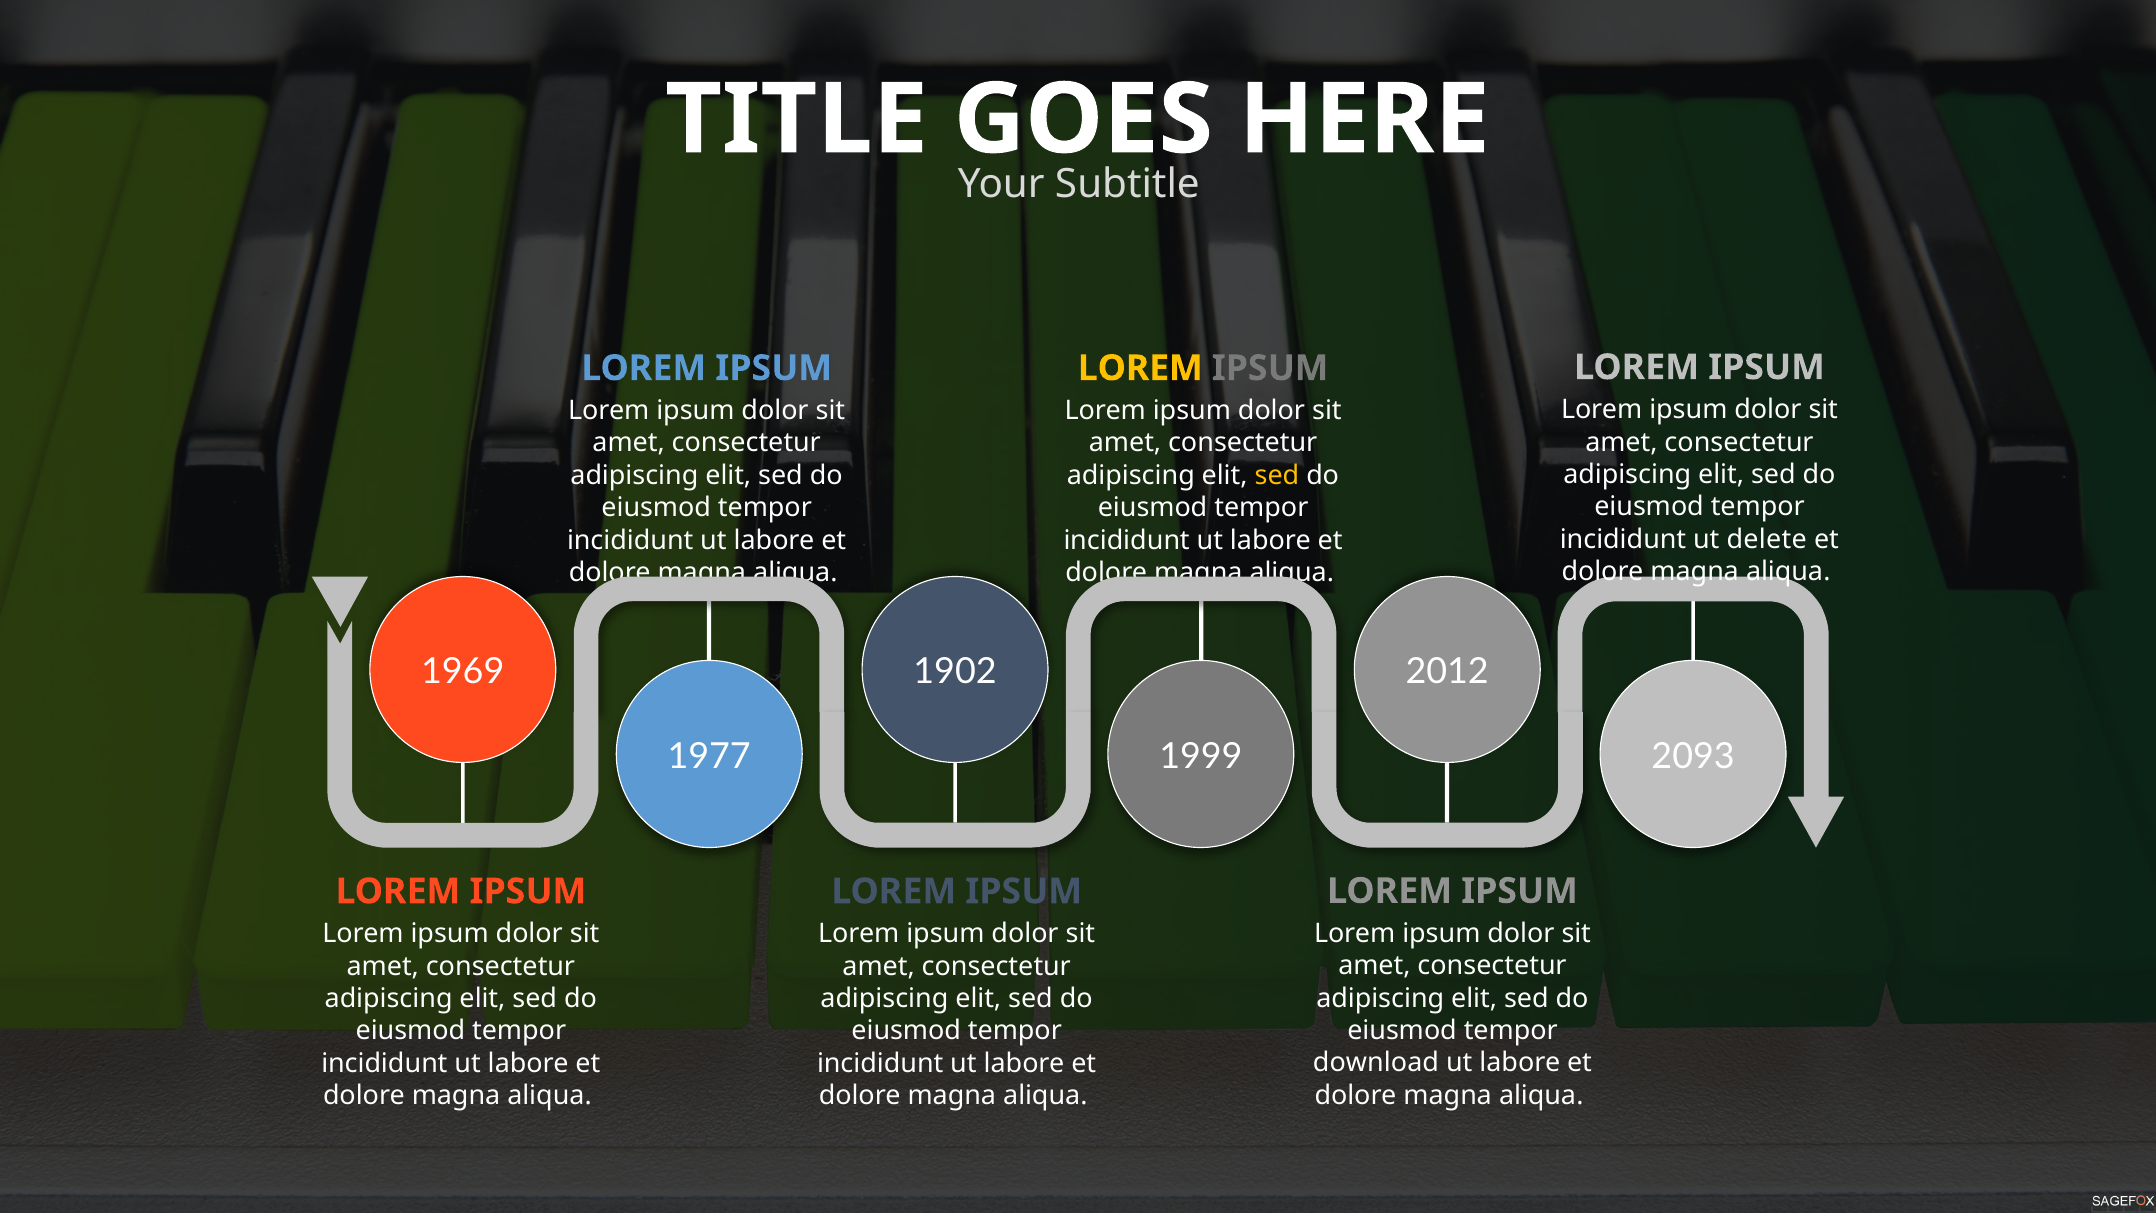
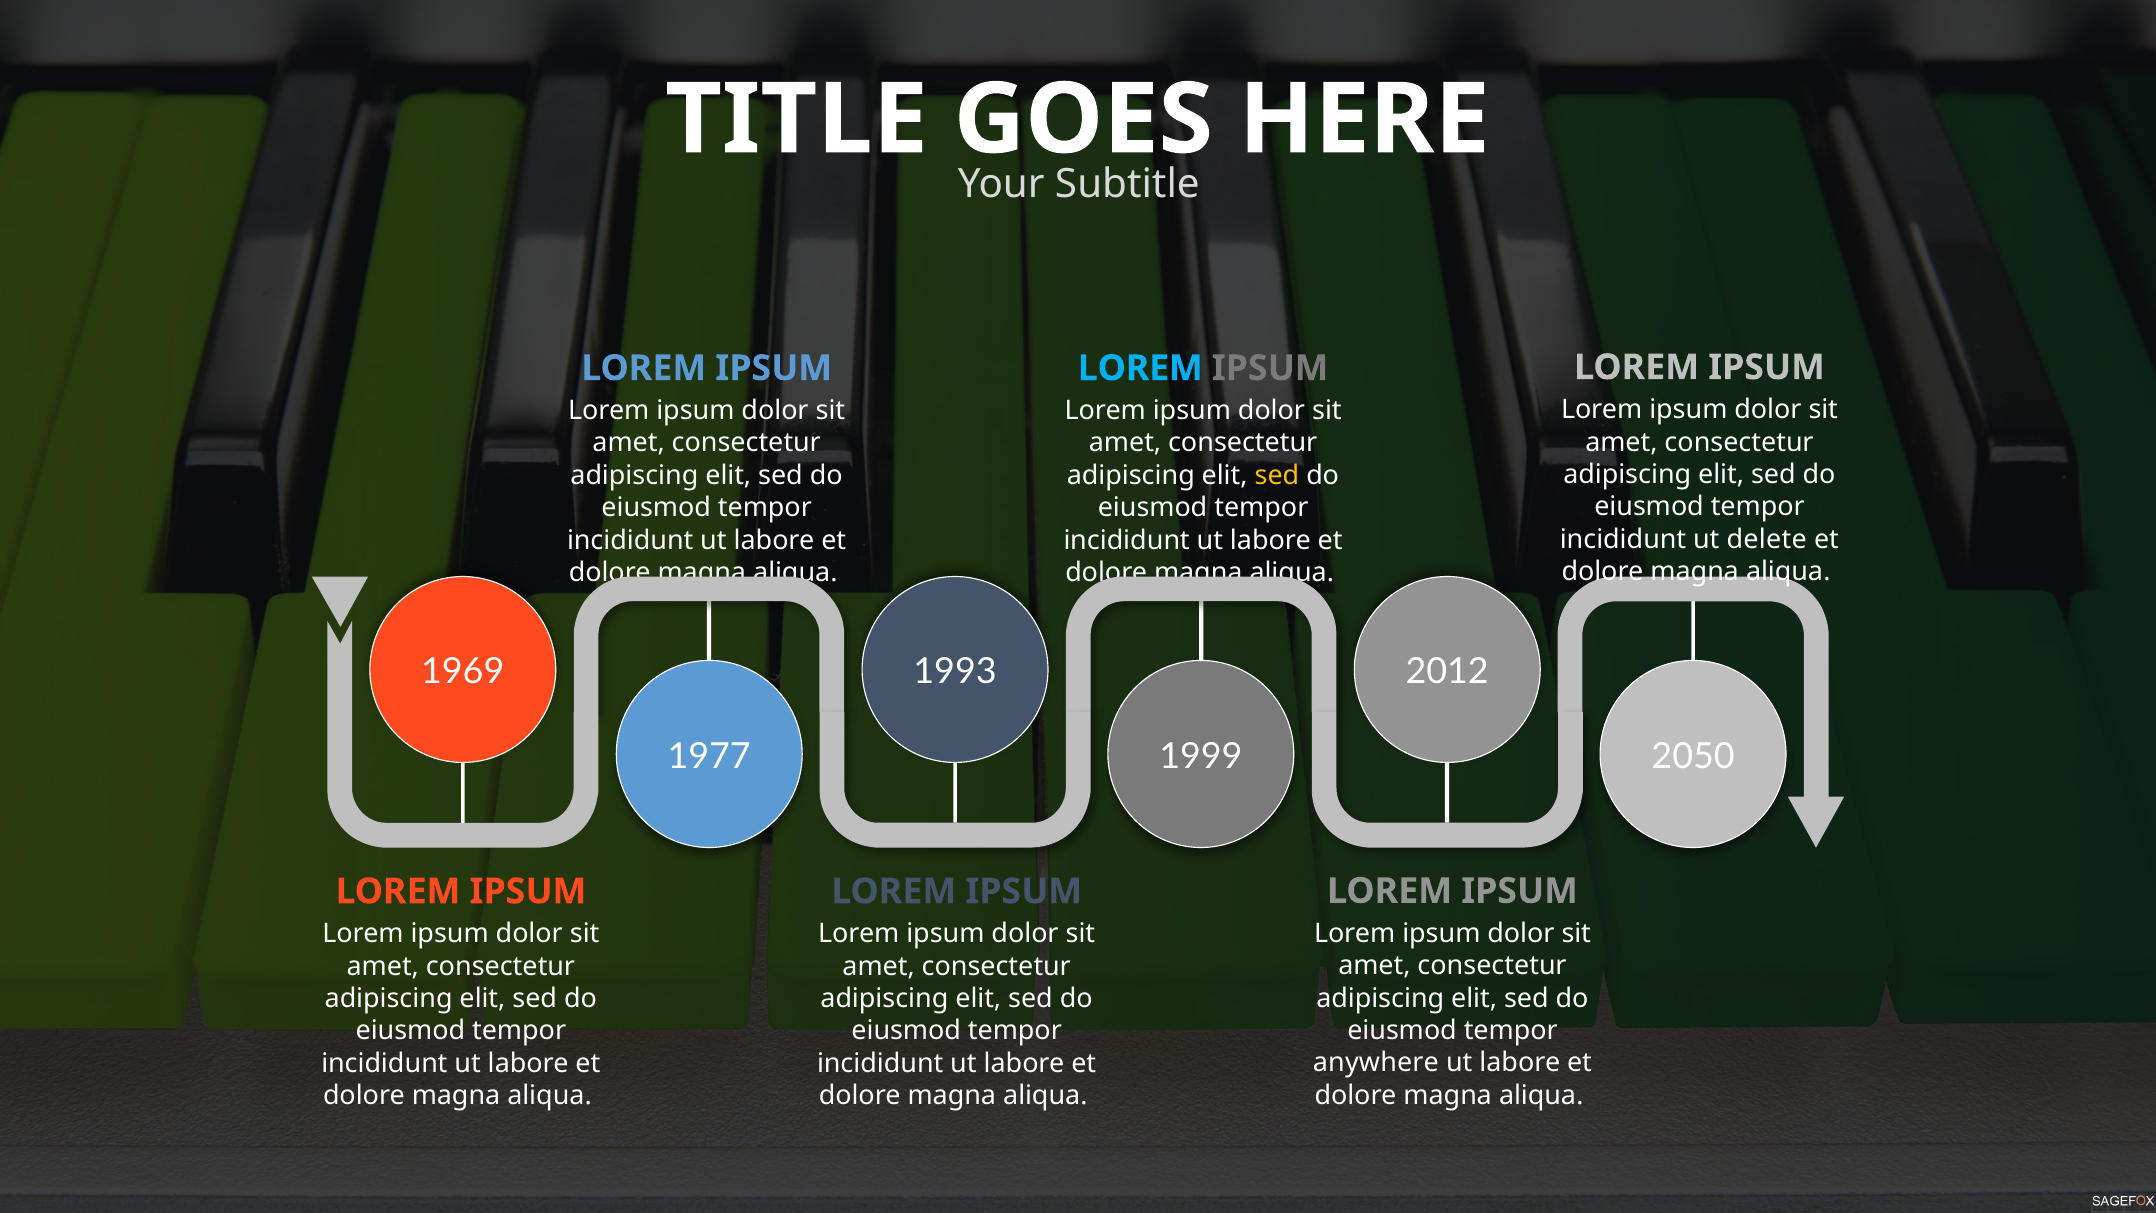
LOREM at (1140, 368) colour: yellow -> light blue
1902: 1902 -> 1993
2093: 2093 -> 2050
download: download -> anywhere
